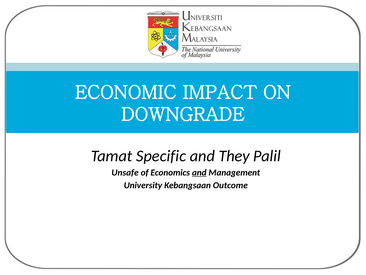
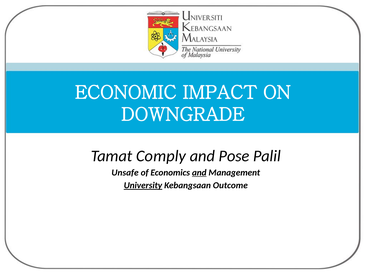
Specific: Specific -> Comply
They: They -> Pose
University underline: none -> present
